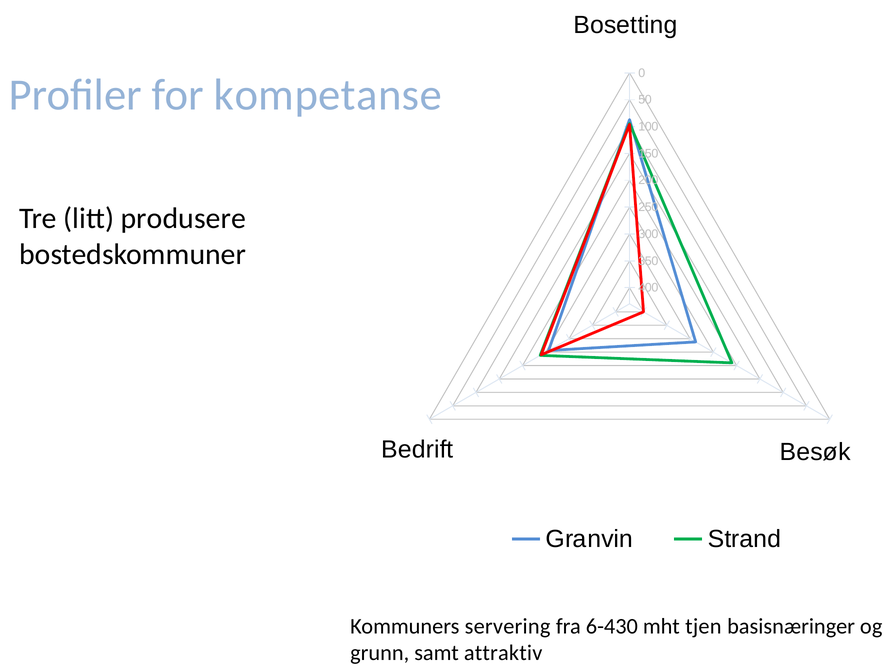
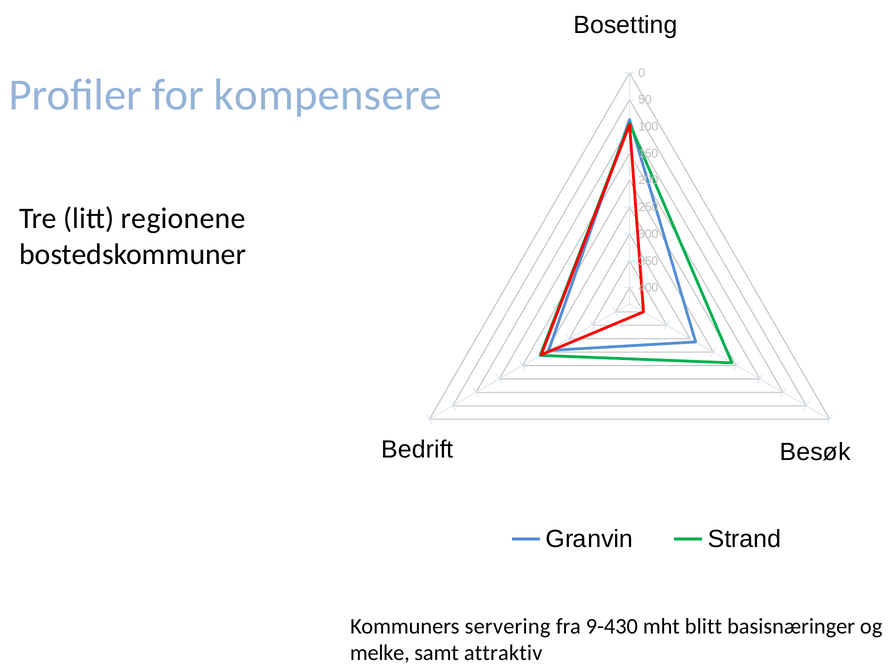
kompetanse: kompetanse -> kompensere
produsere: produsere -> regionene
6-430: 6-430 -> 9-430
tjen: tjen -> blitt
grunn: grunn -> melke
